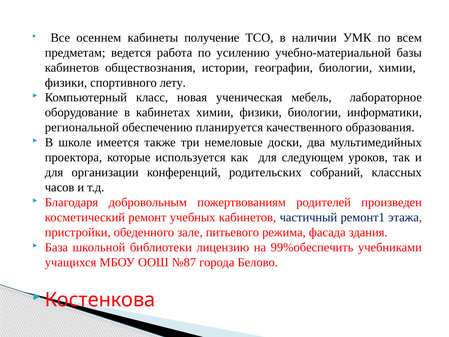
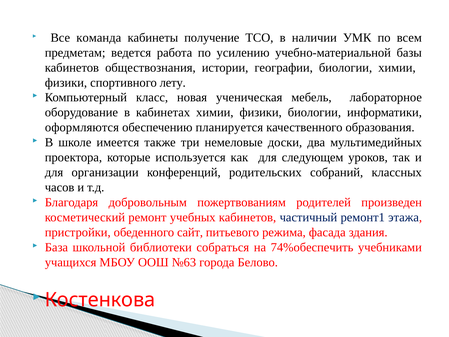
осеннем: осеннем -> команда
региональной: региональной -> оформляются
зале: зале -> сайт
лицензию: лицензию -> собраться
99%обеспечить: 99%обеспечить -> 74%обеспечить
№87: №87 -> №63
